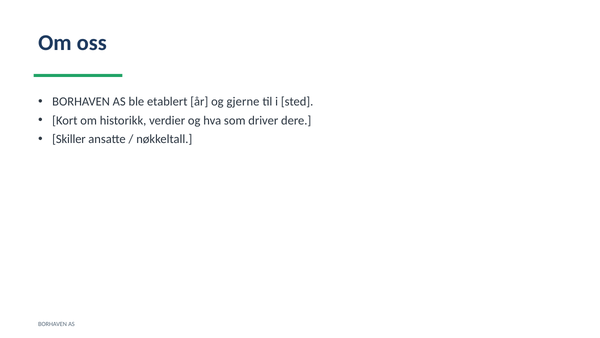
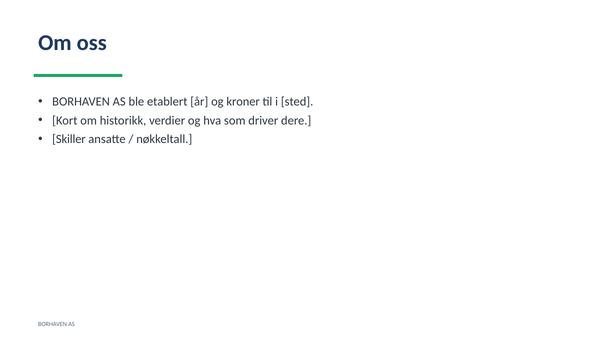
gjerne: gjerne -> kroner
